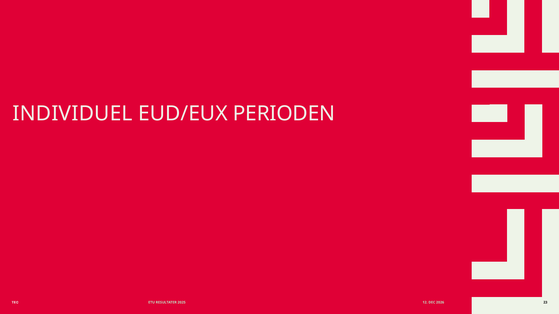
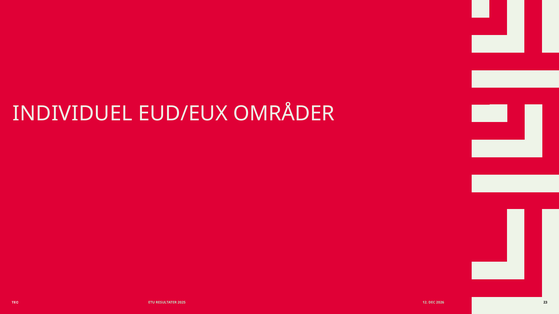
PERIODEN: PERIODEN -> OMRÅDER
